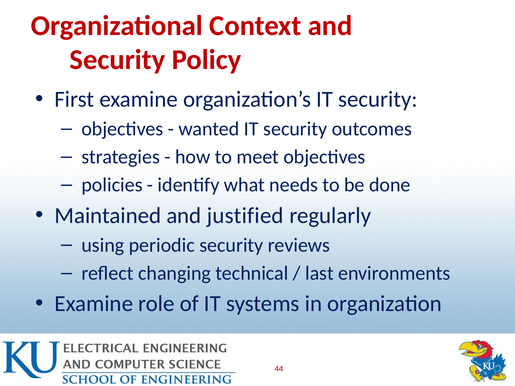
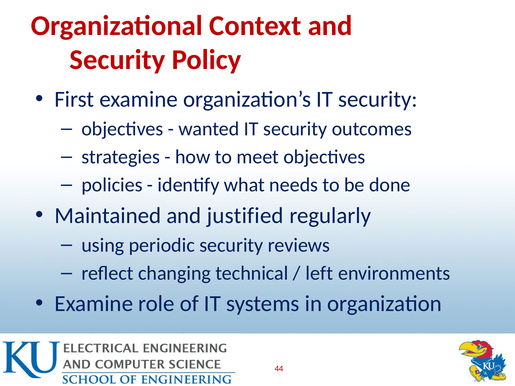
last: last -> left
